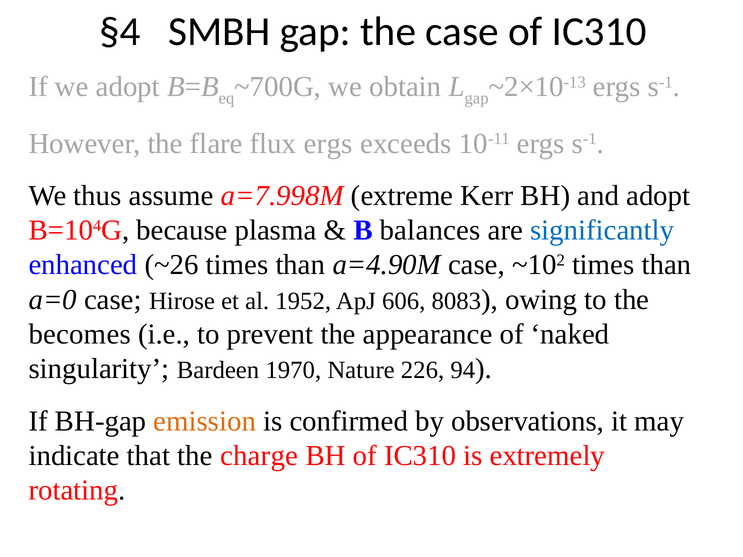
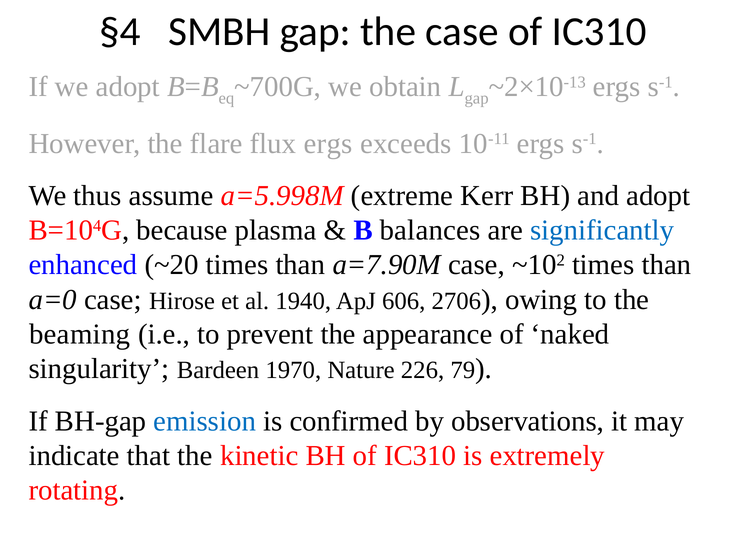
a=7.998M: a=7.998M -> a=5.998M
~26: ~26 -> ~20
a=4.90M: a=4.90M -> a=7.90M
1952: 1952 -> 1940
8083: 8083 -> 2706
becomes: becomes -> beaming
94: 94 -> 79
emission colour: orange -> blue
charge: charge -> kinetic
